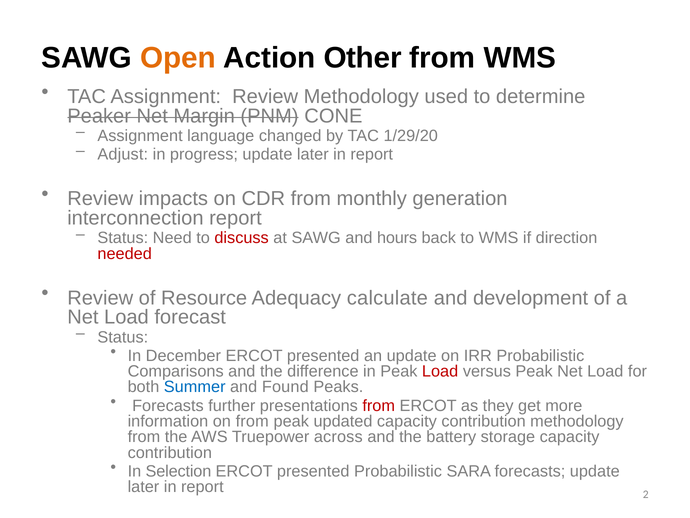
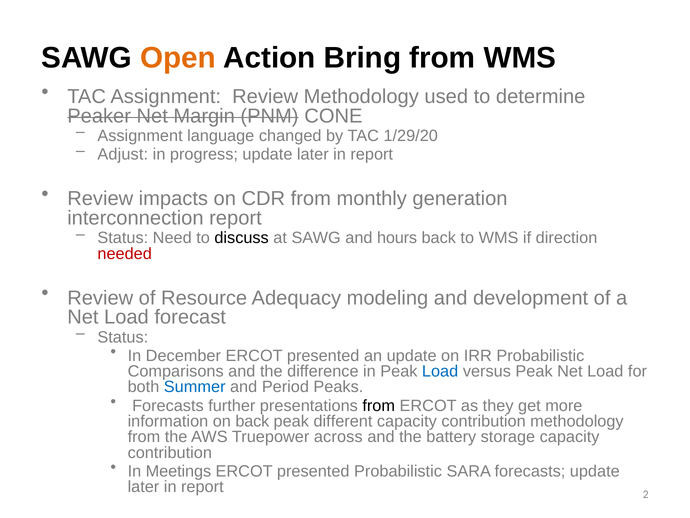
Other: Other -> Bring
discuss colour: red -> black
calculate: calculate -> modeling
Load at (440, 371) colour: red -> blue
Found: Found -> Period
from at (379, 405) colour: red -> black
on from: from -> back
updated: updated -> different
Selection: Selection -> Meetings
